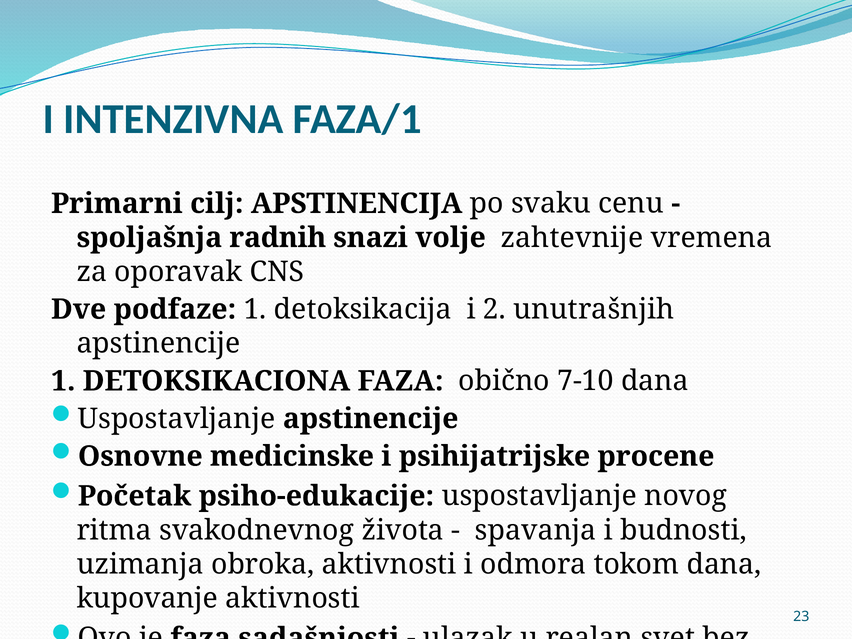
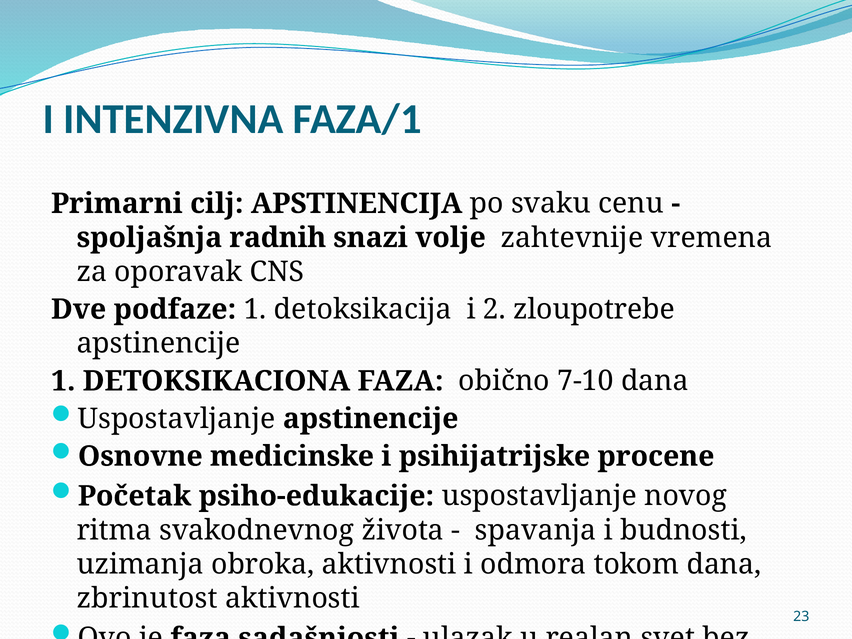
unutrašnjih: unutrašnjih -> zloupotrebe
kupovanje: kupovanje -> zbrinutost
